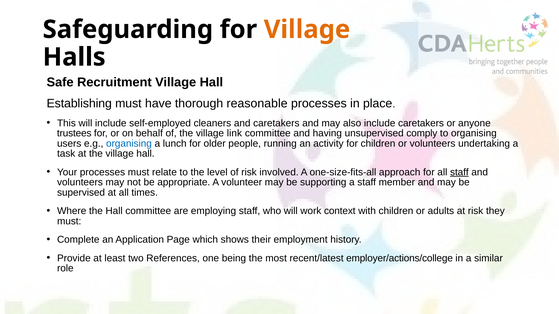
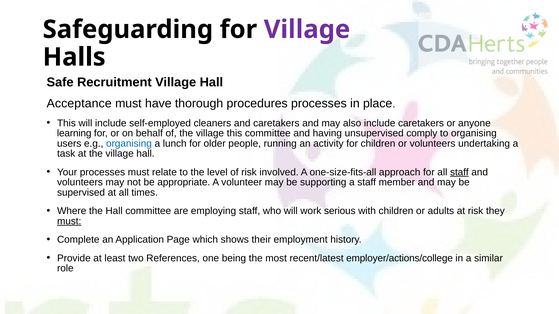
Village at (307, 30) colour: orange -> purple
Establishing: Establishing -> Acceptance
reasonable: reasonable -> procedures
trustees: trustees -> learning
village link: link -> this
context: context -> serious
must at (69, 221) underline: none -> present
